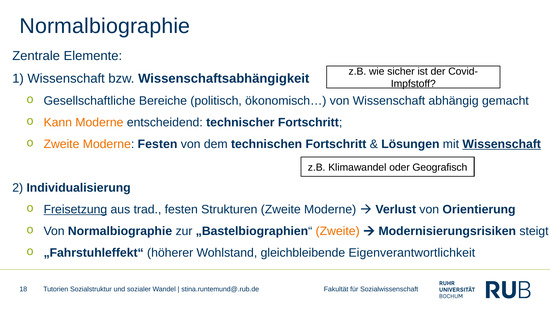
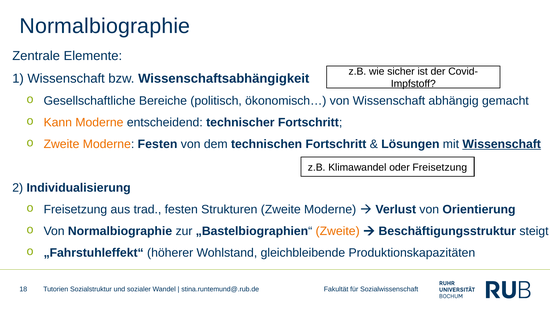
oder Geografisch: Geografisch -> Freisetzung
Freisetzung at (75, 210) underline: present -> none
Modernisierungsrisiken: Modernisierungsrisiken -> Beschäftigungsstruktur
Eigenverantwortlichkeit: Eigenverantwortlichkeit -> Produktionskapazitäten
